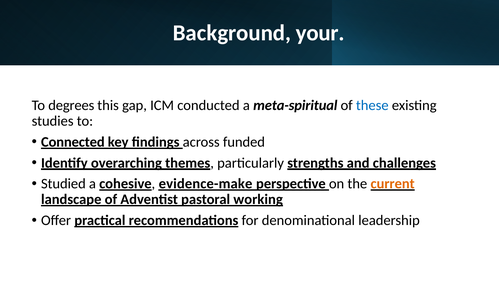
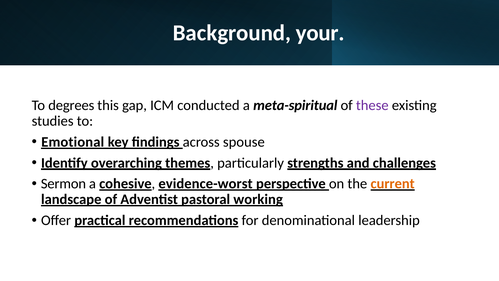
these colour: blue -> purple
Connected: Connected -> Emotional
funded: funded -> spouse
Studied: Studied -> Sermon
evidence-make: evidence-make -> evidence-worst
